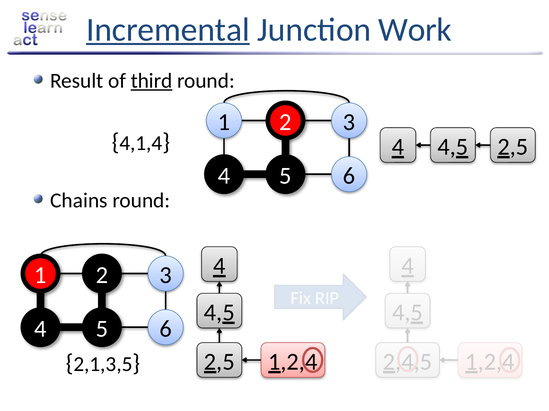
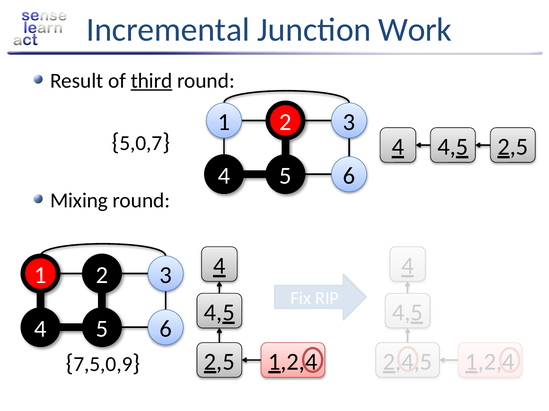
Incremental underline: present -> none
4,1,4: 4,1,4 -> 5,0,7
Chains: Chains -> Mixing
2,1,3,5: 2,1,3,5 -> 7,5,0,9
